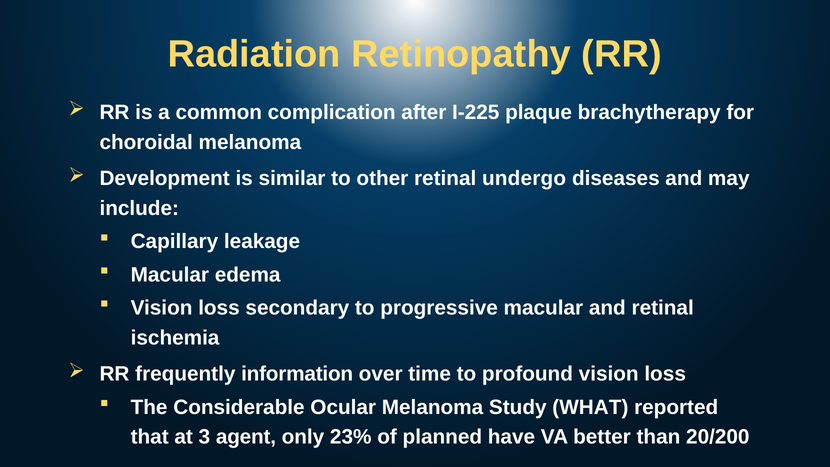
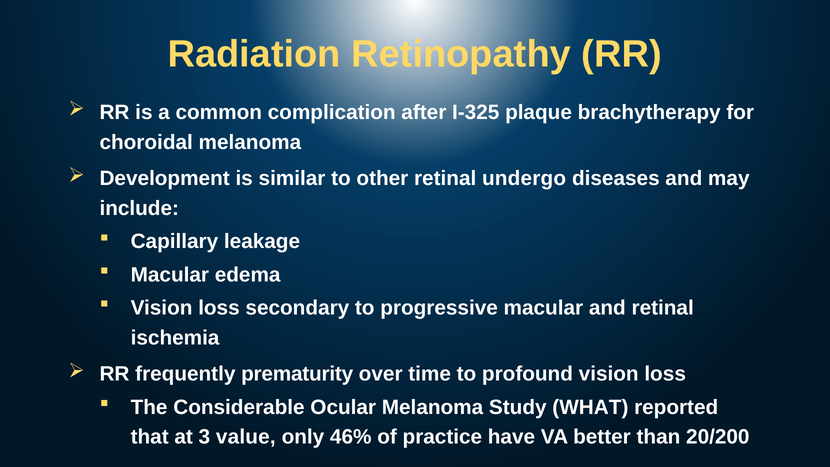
I-225: I-225 -> I-325
information: information -> prematurity
agent: agent -> value
23%: 23% -> 46%
planned: planned -> practice
